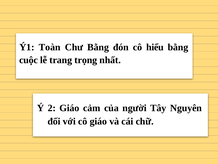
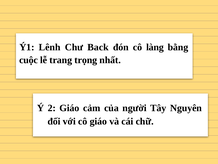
Toàn: Toàn -> Lênh
Chư Bằng: Bằng -> Back
hiểu: hiểu -> làng
